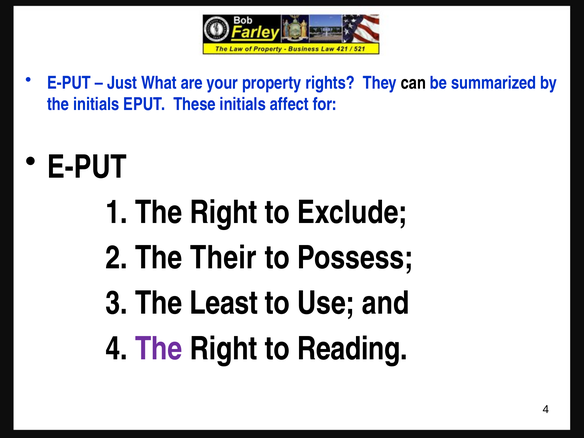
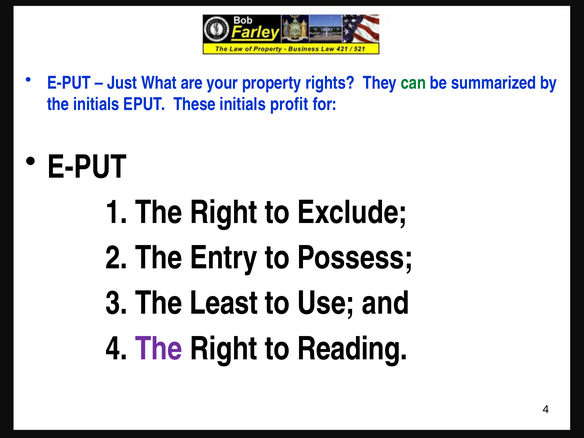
can colour: black -> green
affect: affect -> profit
Their: Their -> Entry
